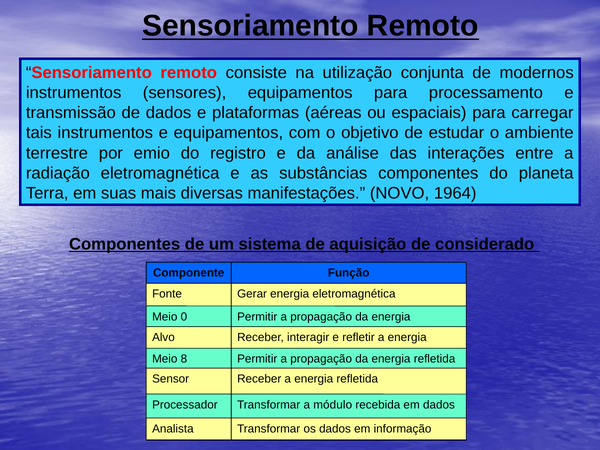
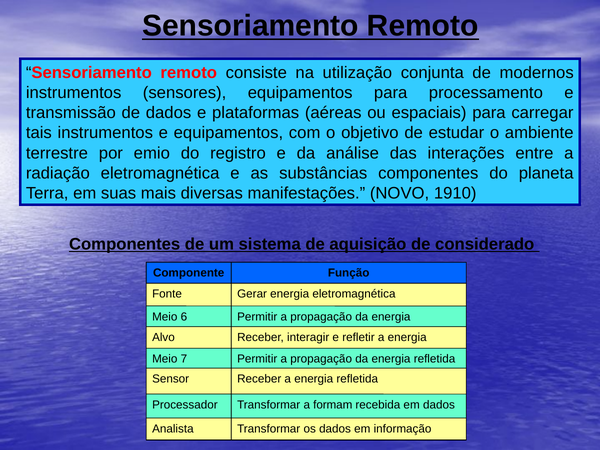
1964: 1964 -> 1910
0: 0 -> 6
8: 8 -> 7
módulo: módulo -> formam
